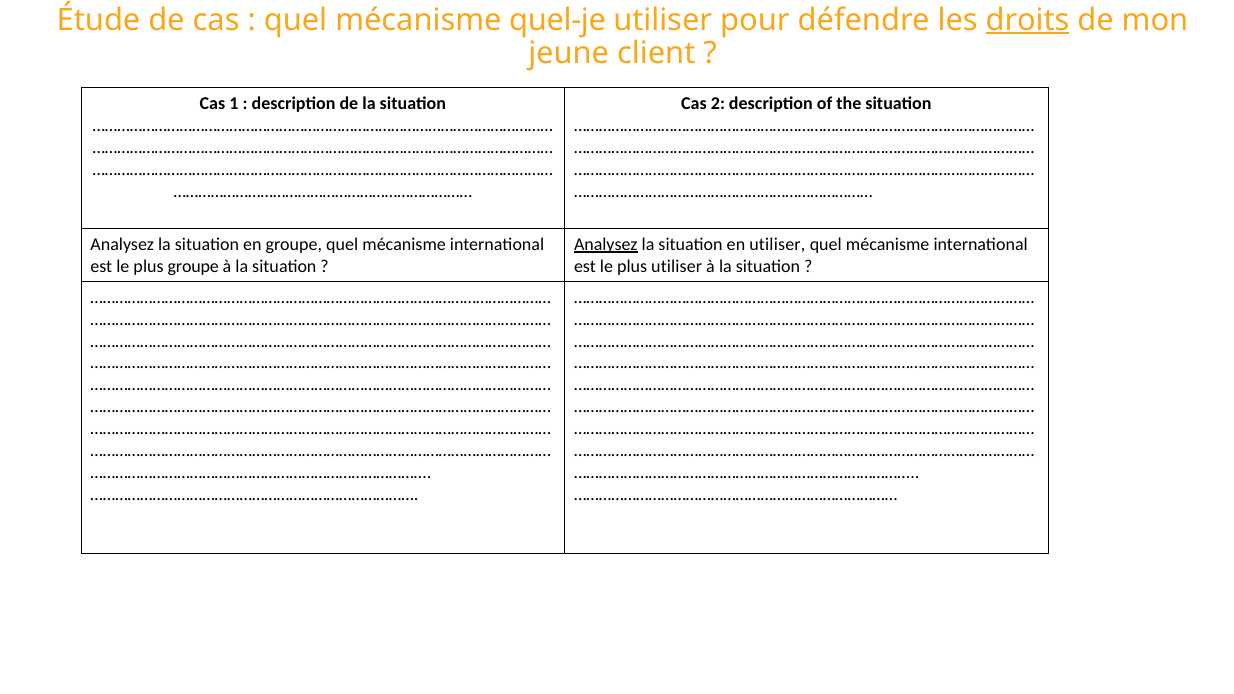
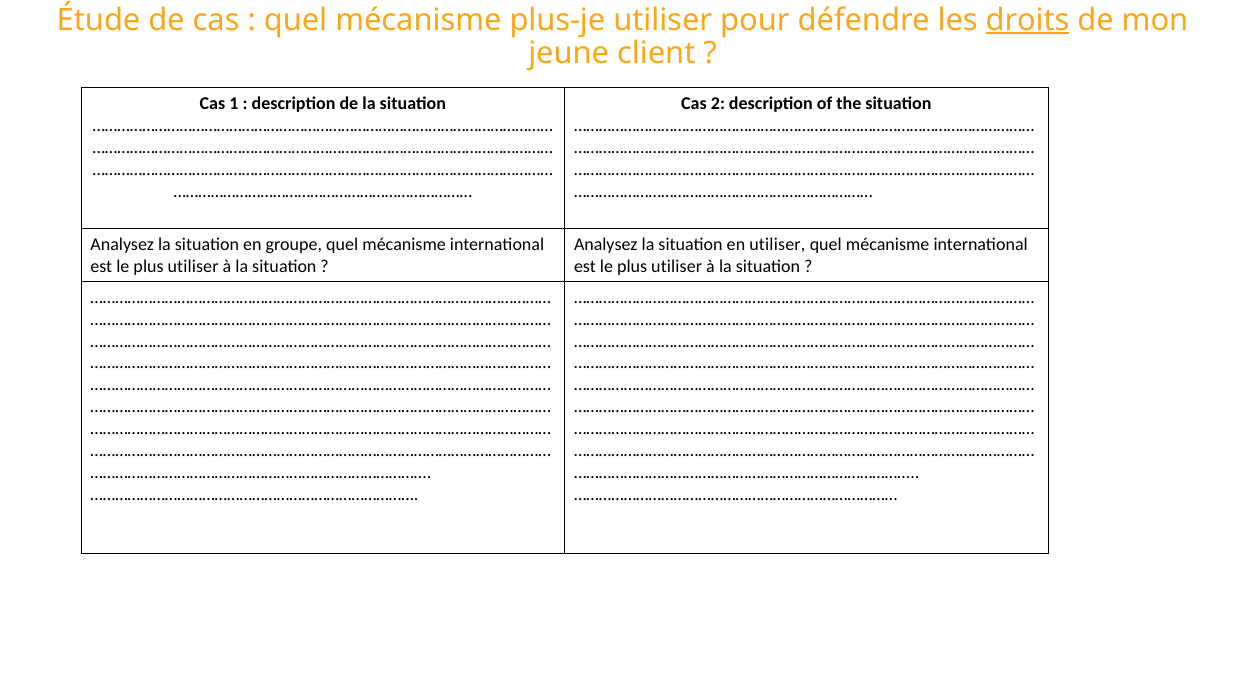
quel-je: quel-je -> plus-je
Analysez at (606, 244) underline: present -> none
groupe at (193, 266): groupe -> utiliser
